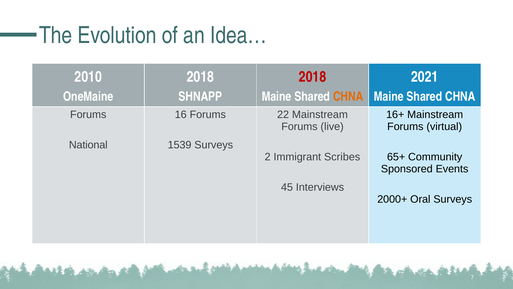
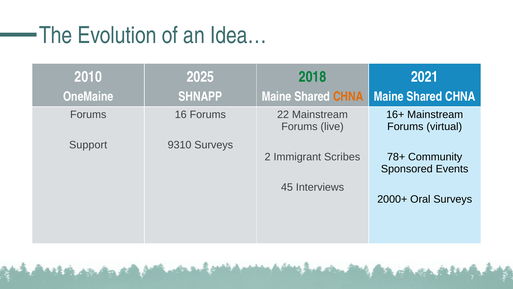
2018 at (200, 77): 2018 -> 2025
2018 at (313, 77) colour: red -> green
National: National -> Support
1539: 1539 -> 9310
65+: 65+ -> 78+
